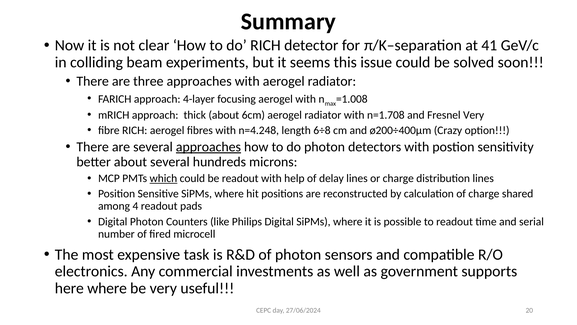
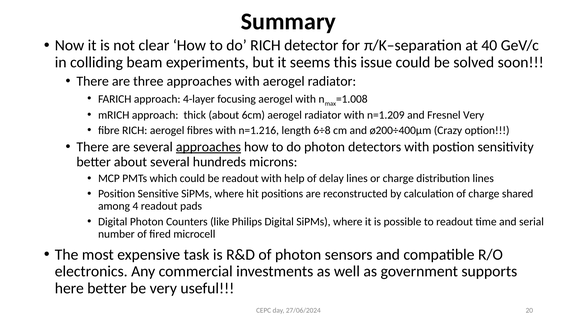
41: 41 -> 40
n=1.708: n=1.708 -> n=1.209
n=4.248: n=4.248 -> n=1.216
which underline: present -> none
here where: where -> better
